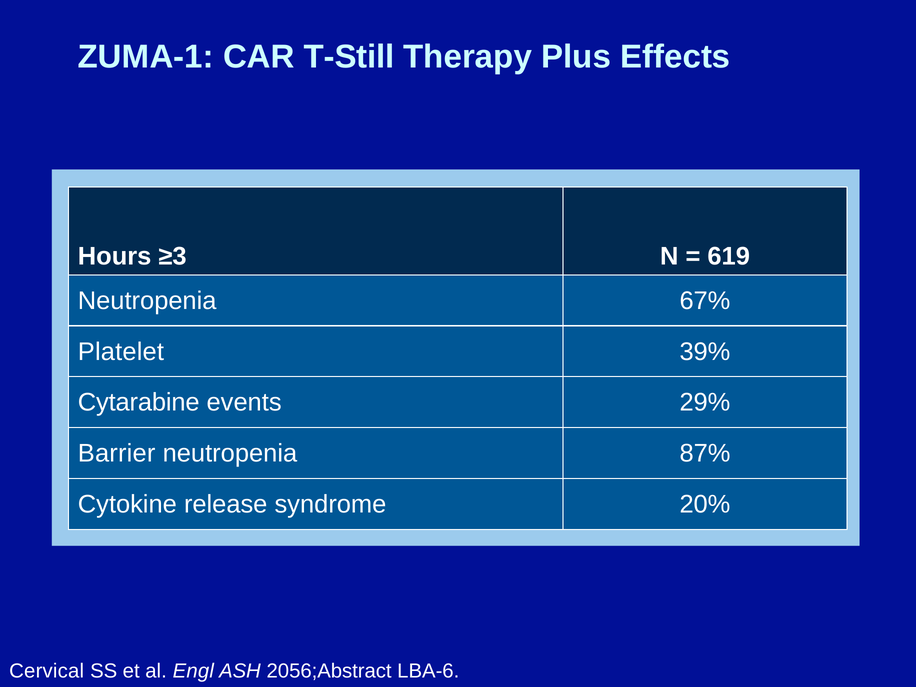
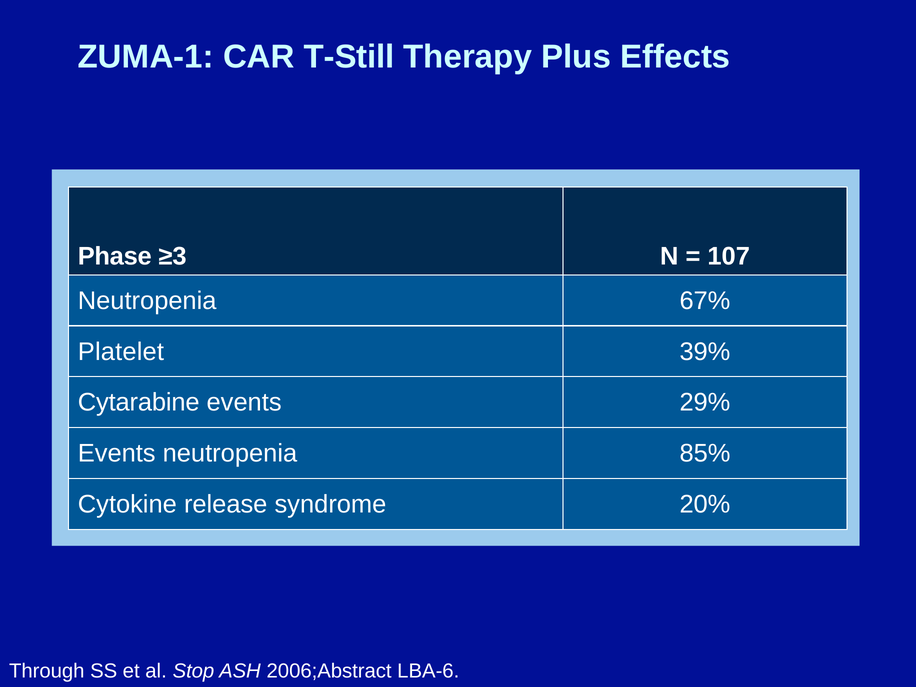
Hours: Hours -> Phase
619: 619 -> 107
Barrier at (117, 453): Barrier -> Events
87%: 87% -> 85%
Cervical: Cervical -> Through
Engl: Engl -> Stop
2056;Abstract: 2056;Abstract -> 2006;Abstract
